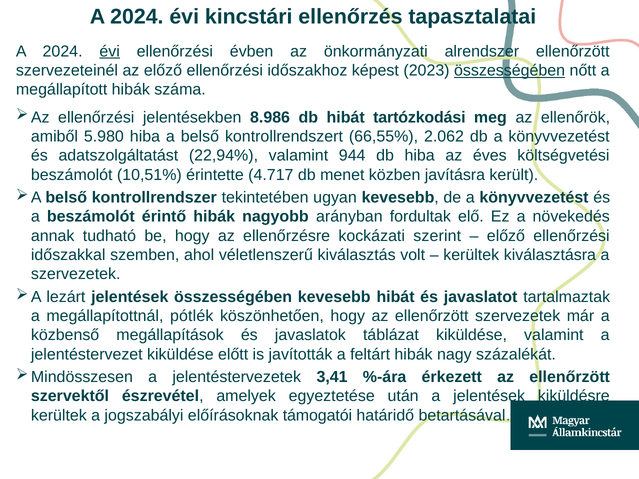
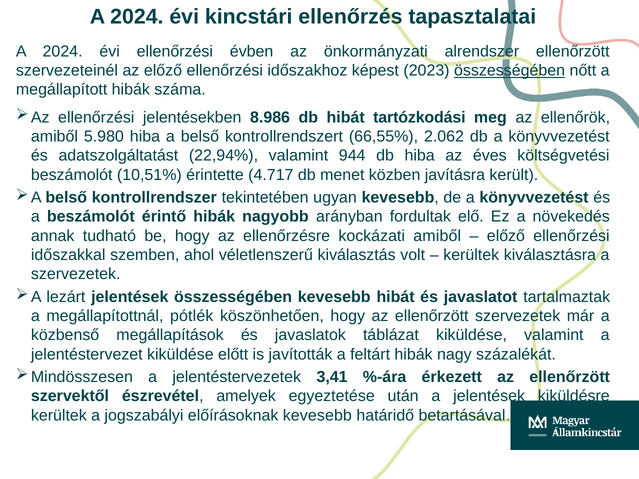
évi at (110, 51) underline: present -> none
kockázati szerint: szerint -> amiből
előírásoknak támogatói: támogatói -> kevesebb
